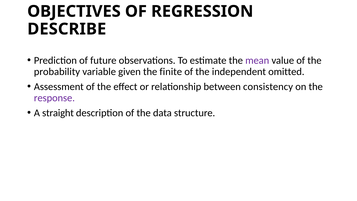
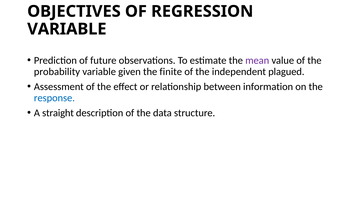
DESCRIBE at (67, 29): DESCRIBE -> VARIABLE
omitted: omitted -> plagued
consistency: consistency -> information
response colour: purple -> blue
